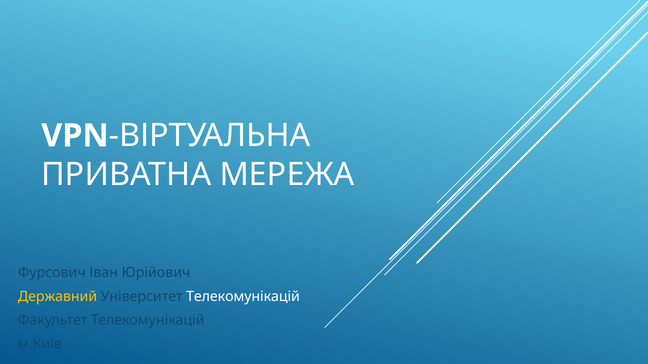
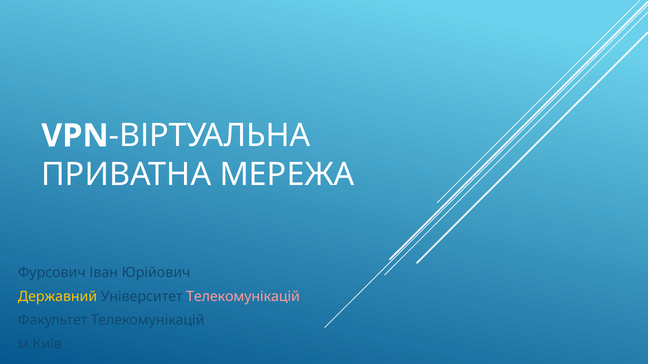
Телекомунікацій at (243, 297) colour: white -> pink
